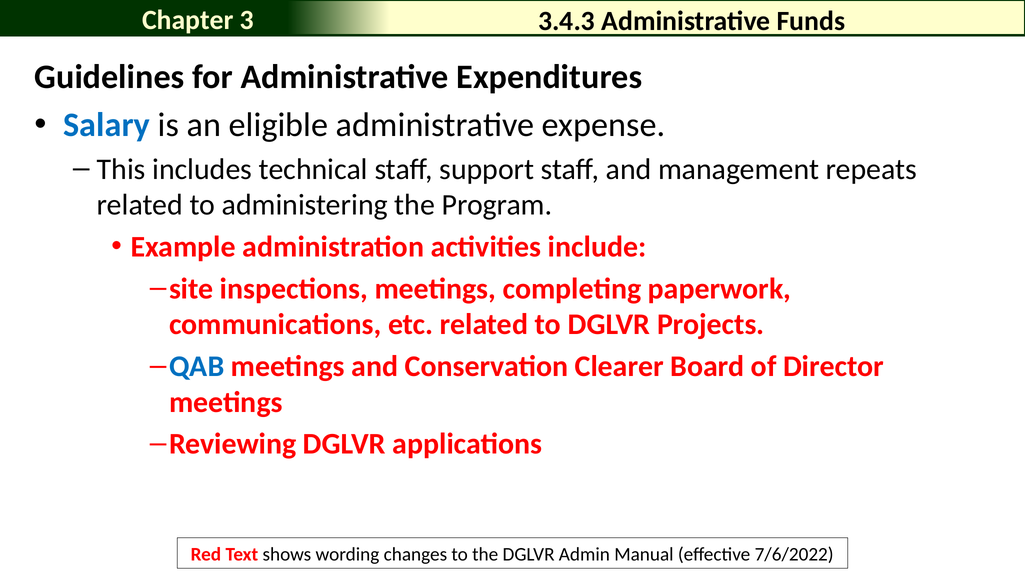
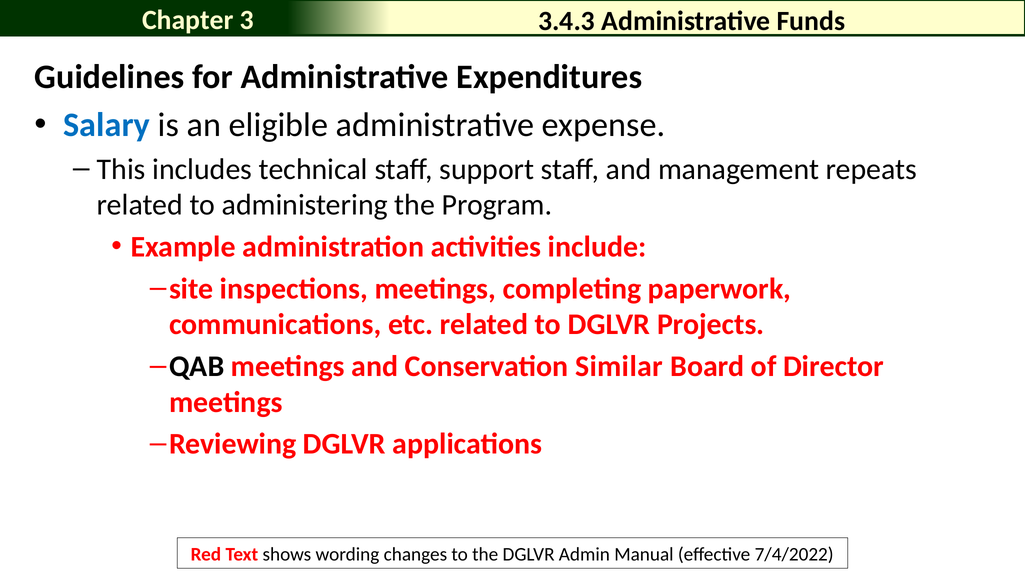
QAB colour: blue -> black
Clearer: Clearer -> Similar
7/6/2022: 7/6/2022 -> 7/4/2022
